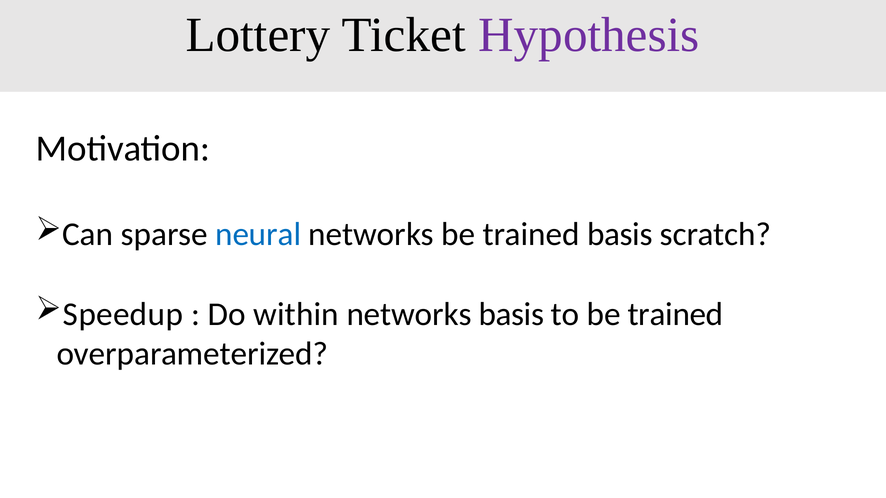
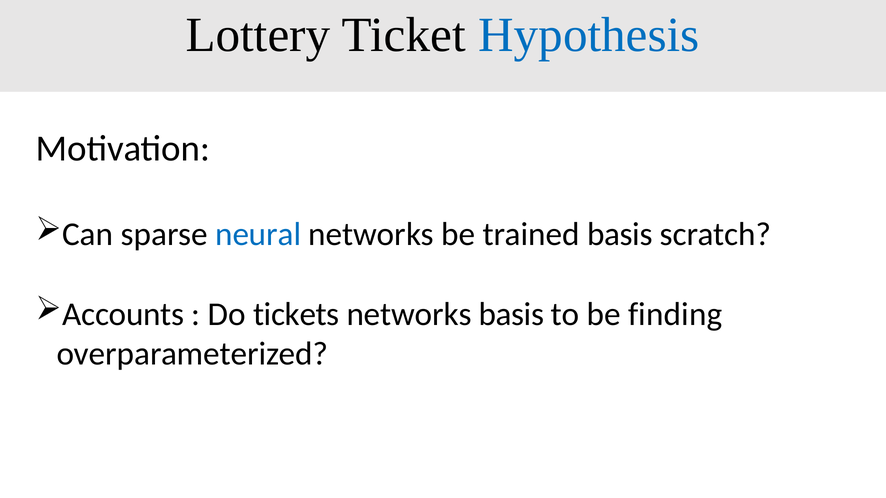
Hypothesis colour: purple -> blue
Speedup: Speedup -> Accounts
within: within -> tickets
to be trained: trained -> finding
